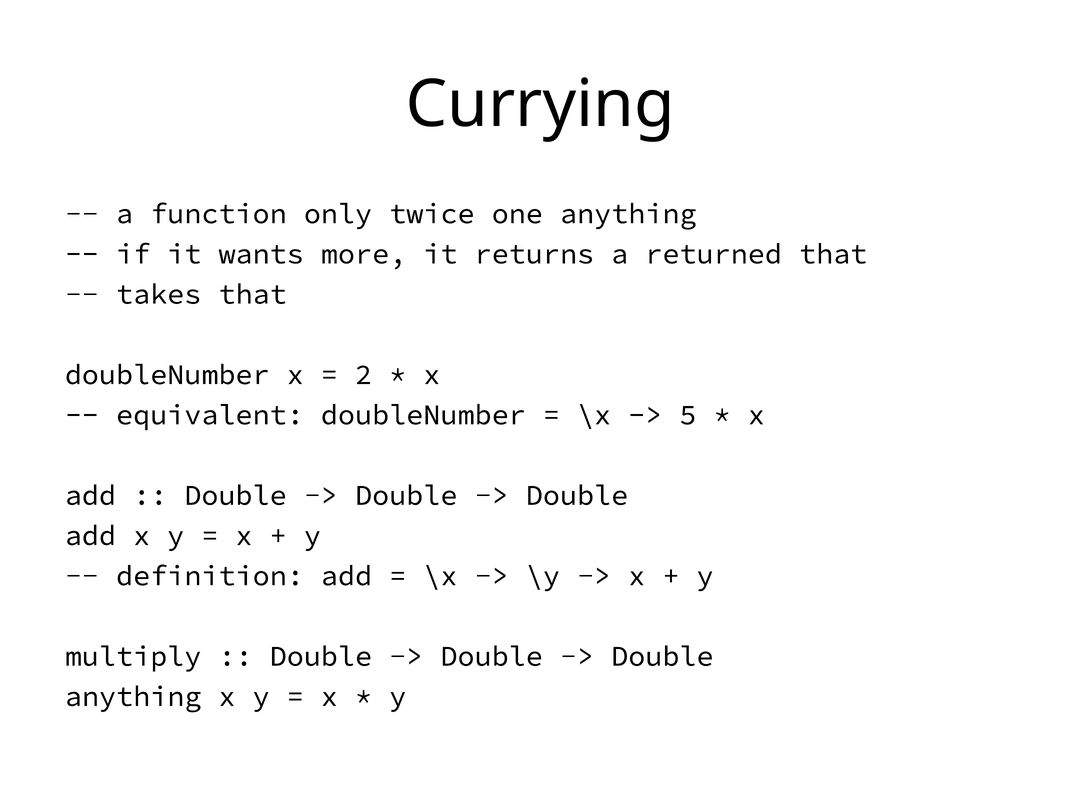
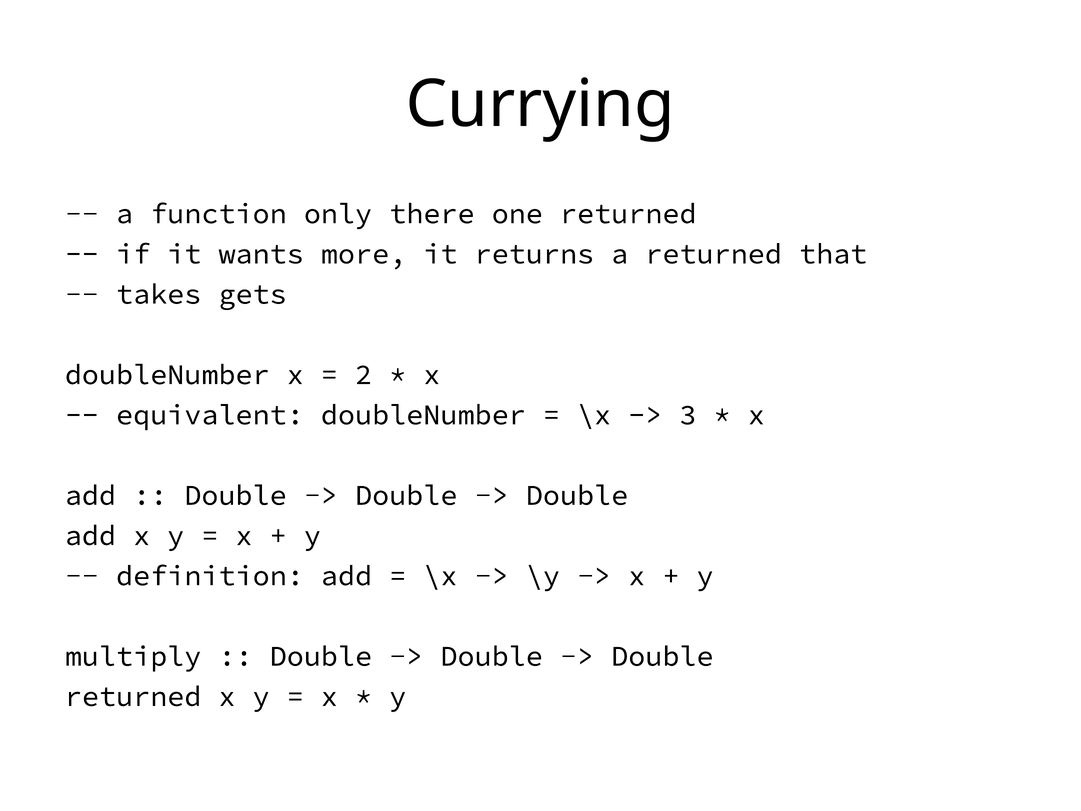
twice: twice -> there
one anything: anything -> returned
takes that: that -> gets
5: 5 -> 3
anything at (133, 696): anything -> returned
